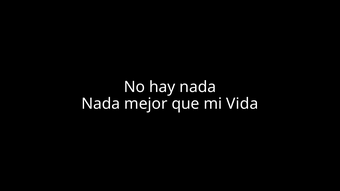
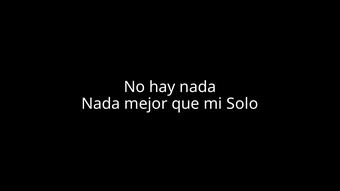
Vida: Vida -> Solo
